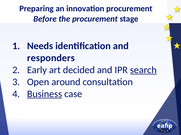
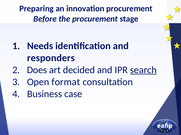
Early: Early -> Does
around: around -> format
Business underline: present -> none
